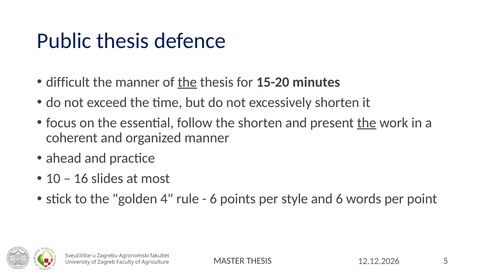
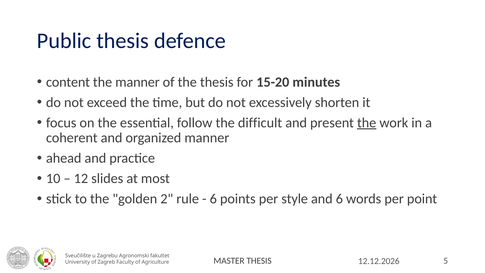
difficult: difficult -> content
the at (187, 82) underline: present -> none
the shorten: shorten -> difficult
16: 16 -> 12
4: 4 -> 2
